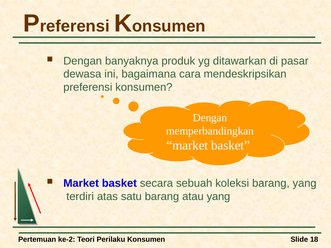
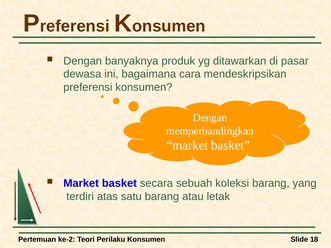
atau yang: yang -> letak
